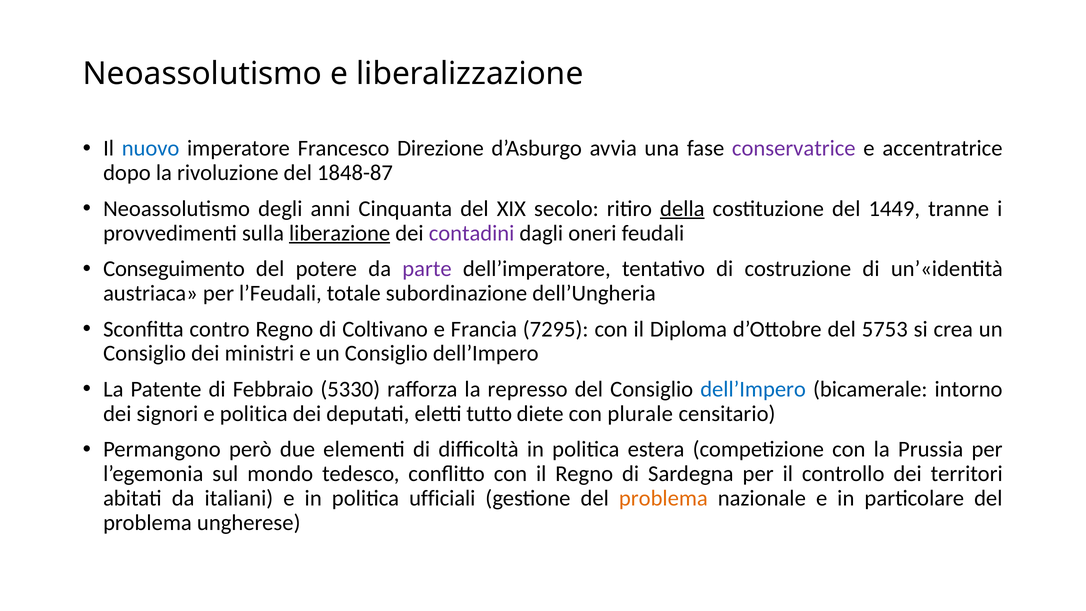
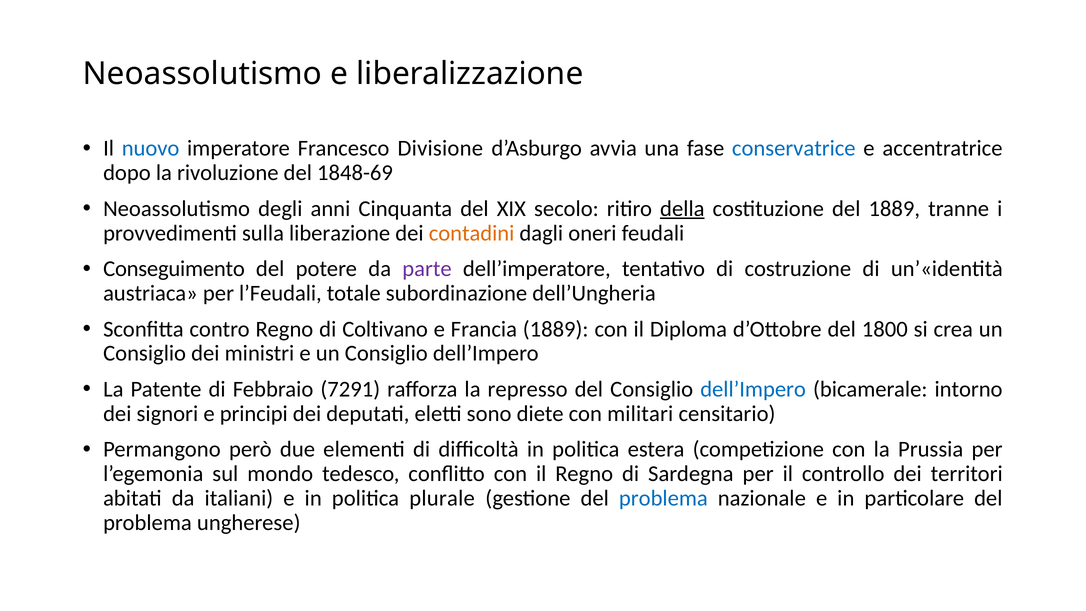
Direzione: Direzione -> Divisione
conservatrice colour: purple -> blue
1848-87: 1848-87 -> 1848-69
del 1449: 1449 -> 1889
liberazione underline: present -> none
contadini colour: purple -> orange
Francia 7295: 7295 -> 1889
5753: 5753 -> 1800
5330: 5330 -> 7291
e politica: politica -> principi
tutto: tutto -> sono
plurale: plurale -> militari
ufficiali: ufficiali -> plurale
problema at (663, 498) colour: orange -> blue
